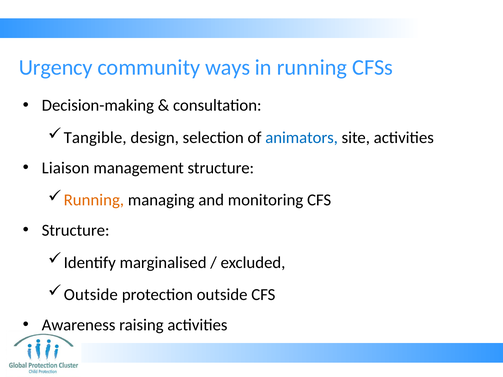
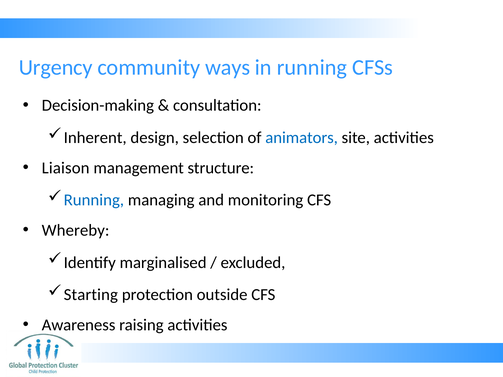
Tangible: Tangible -> Inherent
Running at (94, 200) colour: orange -> blue
Structure at (76, 230): Structure -> Whereby
Outside at (91, 295): Outside -> Starting
